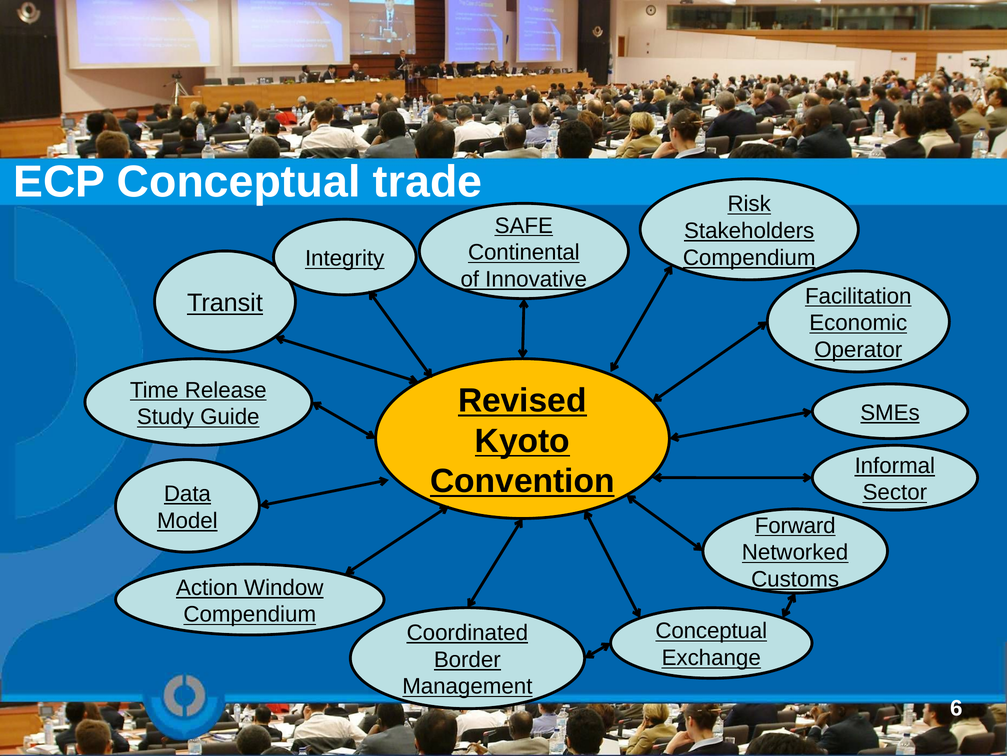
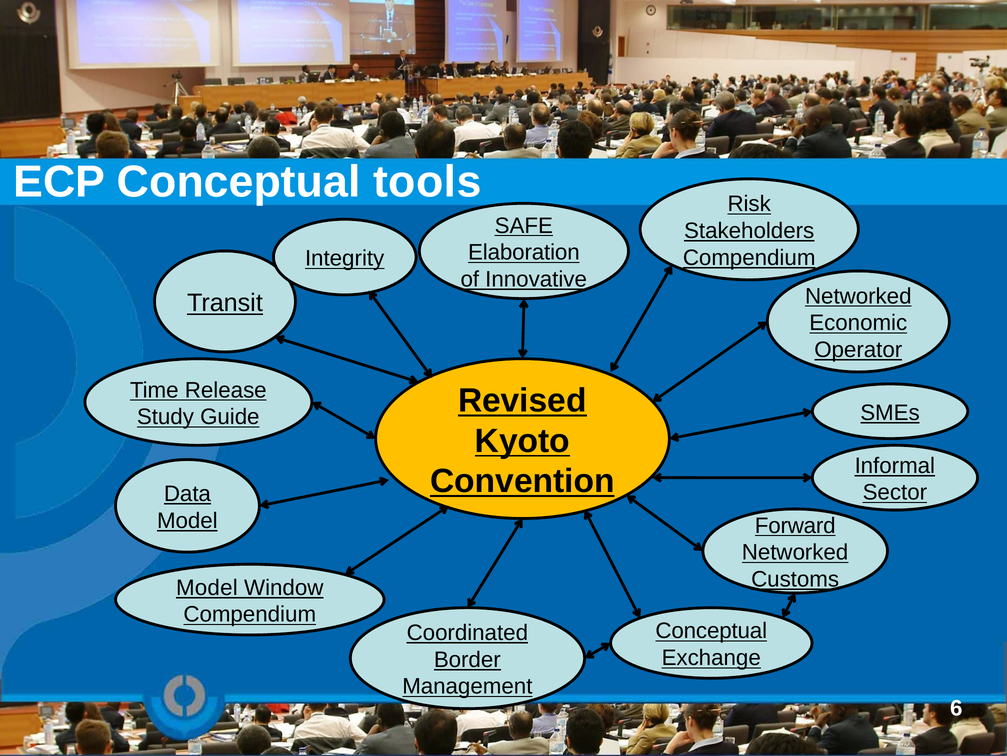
trade: trade -> tools
Continental: Continental -> Elaboration
Facilitation at (858, 296): Facilitation -> Networked
Action at (207, 587): Action -> Model
